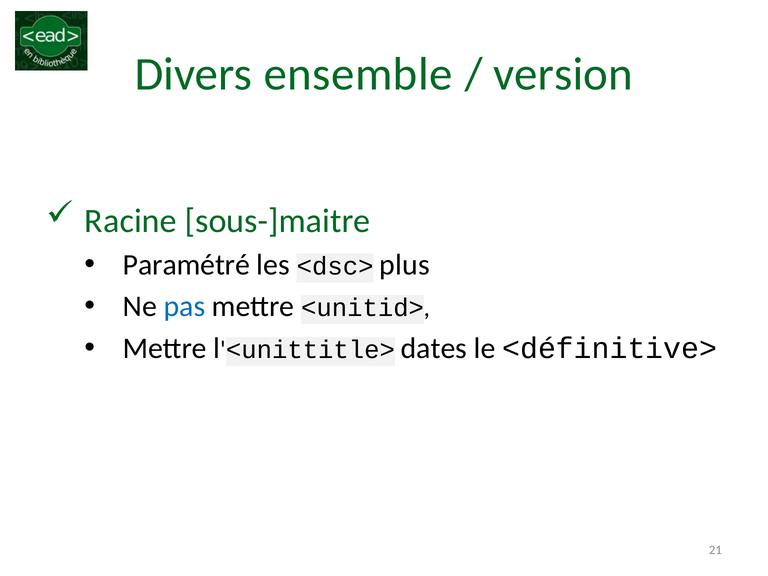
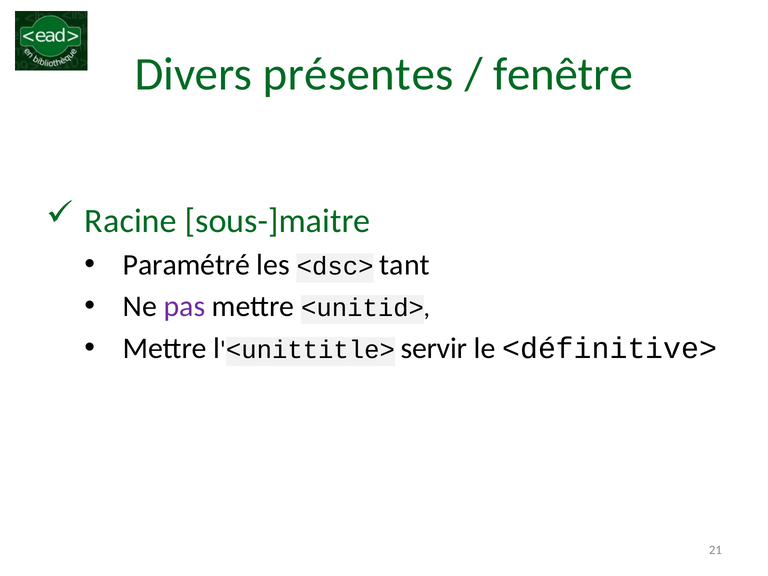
ensemble: ensemble -> présentes
version: version -> fenêtre
plus: plus -> tant
pas colour: blue -> purple
dates: dates -> servir
